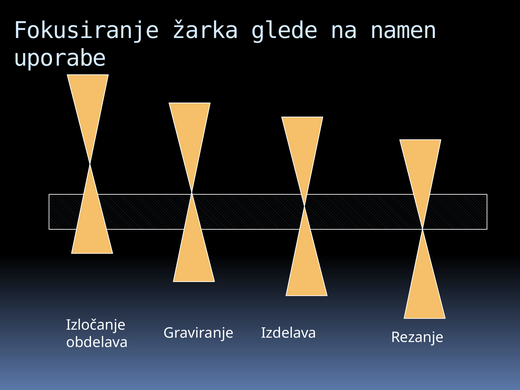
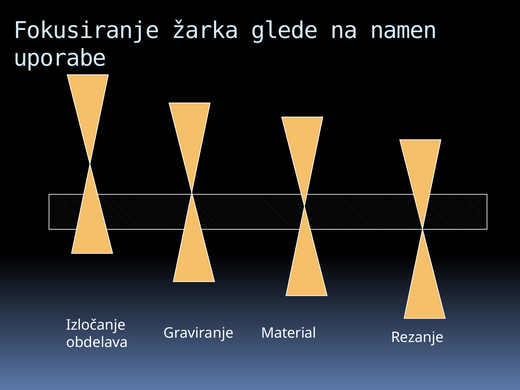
Izdelava: Izdelava -> Material
